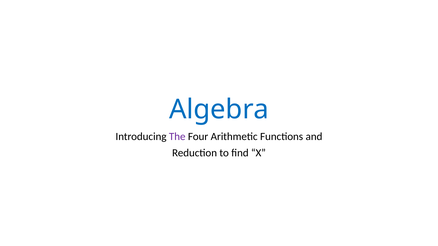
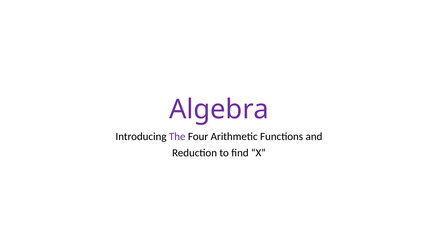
Algebra colour: blue -> purple
